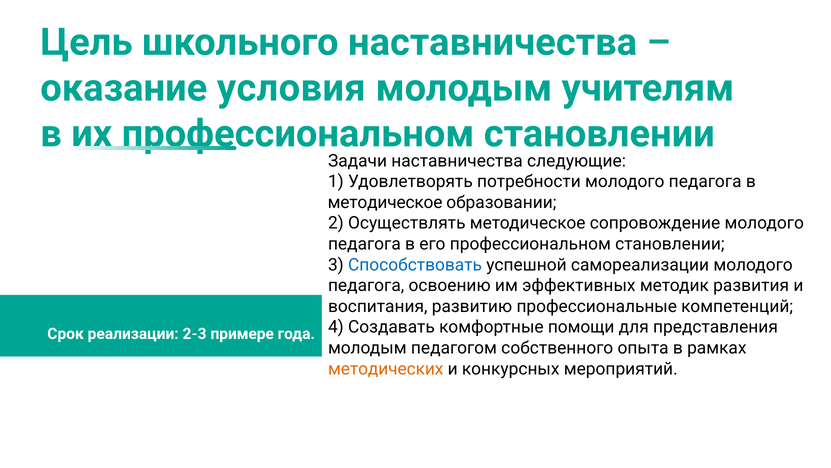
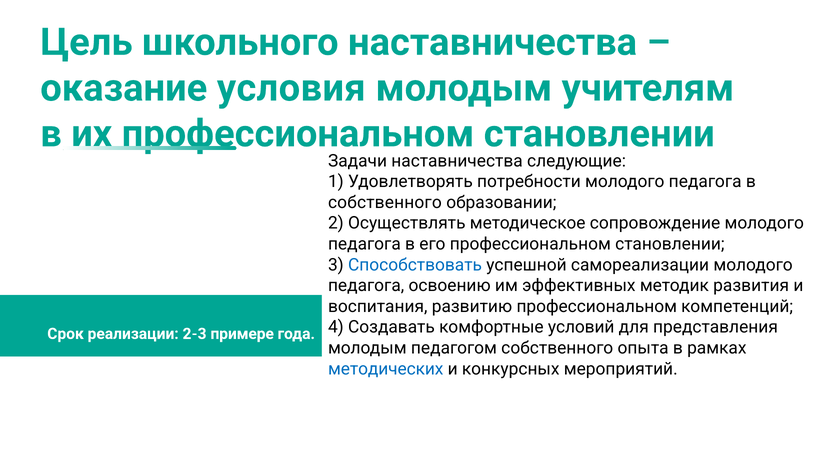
методическое at (385, 202): методическое -> собственного
развитию профессиональные: профессиональные -> профессиональном
помощи: помощи -> условий
методических colour: orange -> blue
